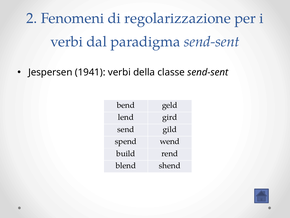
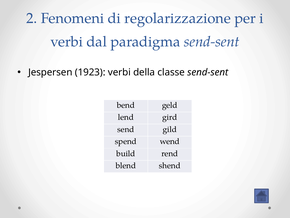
1941: 1941 -> 1923
